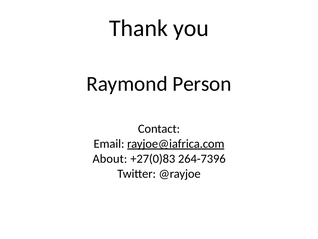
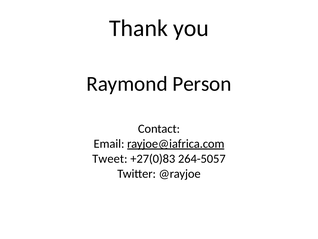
About: About -> Tweet
264-7396: 264-7396 -> 264-5057
